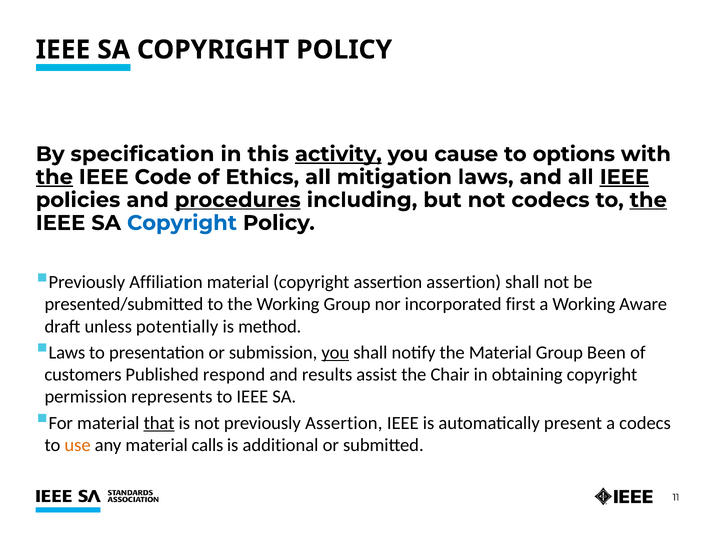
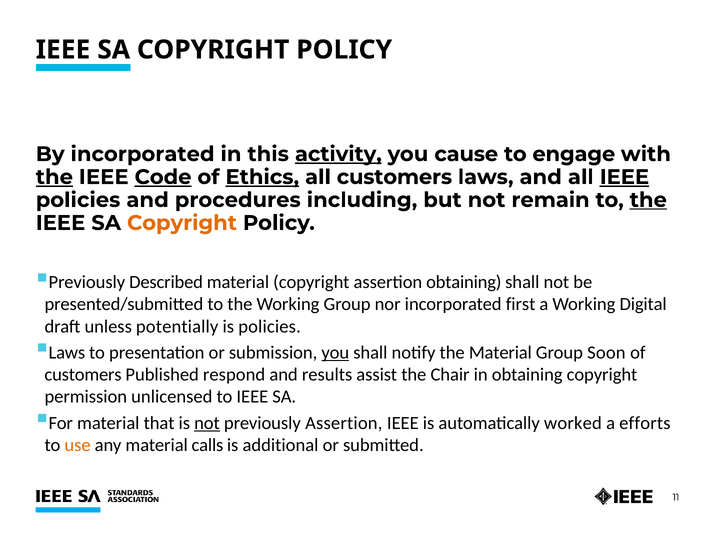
By specification: specification -> incorporated
options: options -> engage
Code underline: none -> present
Ethics underline: none -> present
all mitigation: mitigation -> customers
procedures underline: present -> none
not codecs: codecs -> remain
Copyright at (182, 223) colour: blue -> orange
Affiliation: Affiliation -> Described
assertion assertion: assertion -> obtaining
Aware: Aware -> Digital
is method: method -> policies
Been: Been -> Soon
represents: represents -> unlicensed
that underline: present -> none
not at (207, 423) underline: none -> present
present: present -> worked
a codecs: codecs -> efforts
